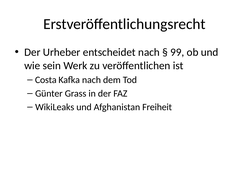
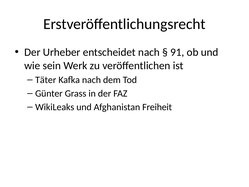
99: 99 -> 91
Costa: Costa -> Täter
